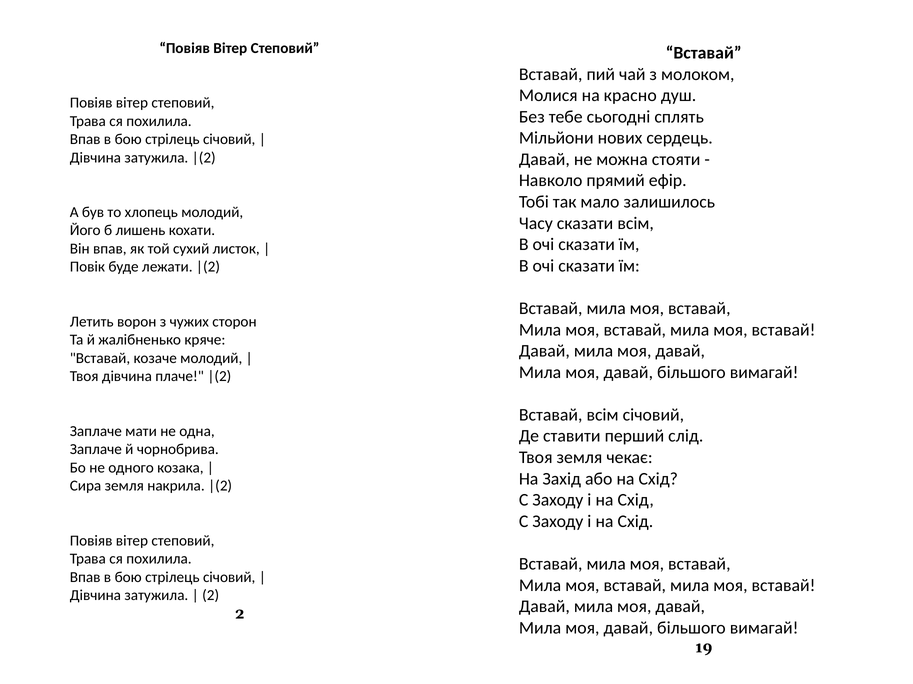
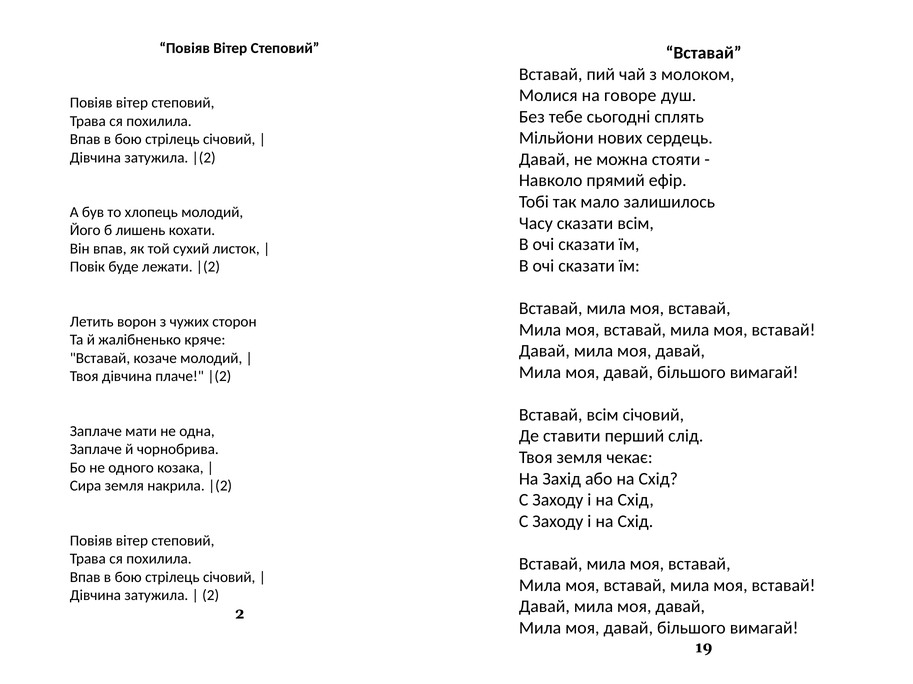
красно: красно -> говоре
